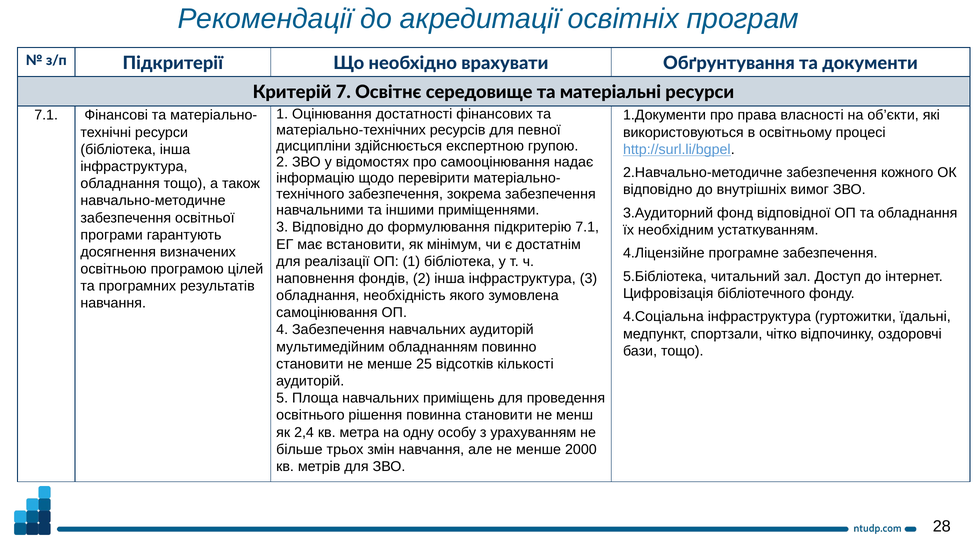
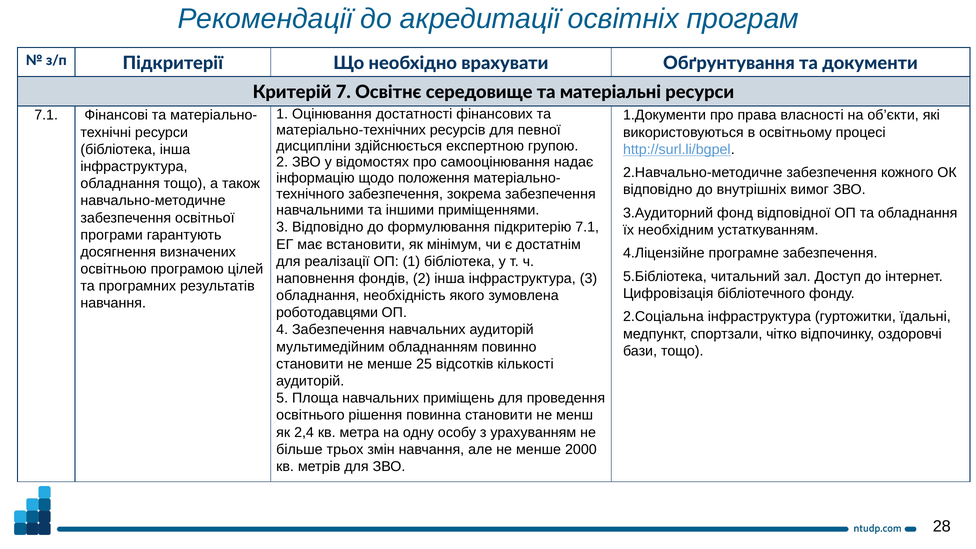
перевірити: перевірити -> положення
самоцінювання: самоцінювання -> роботодавцями
4.Соціальна: 4.Соціальна -> 2.Соціальна
